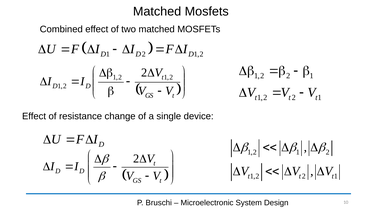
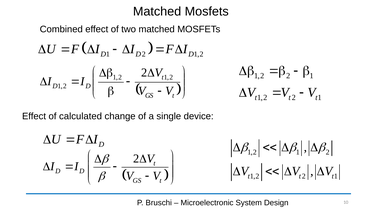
resistance: resistance -> calculated
